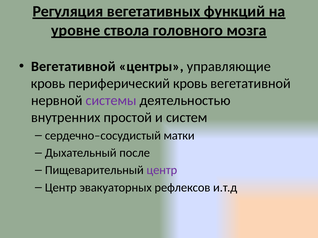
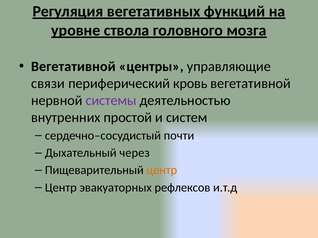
кровь at (48, 84): кровь -> связи
матки: матки -> почти
после: после -> через
центр at (162, 171) colour: purple -> orange
